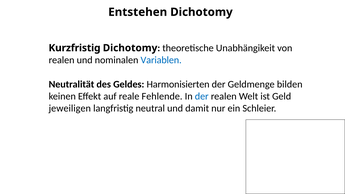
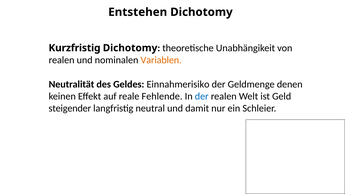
Variablen colour: blue -> orange
Harmonisierten: Harmonisierten -> Einnahmerisiko
bilden: bilden -> denen
jeweiligen: jeweiligen -> steigender
